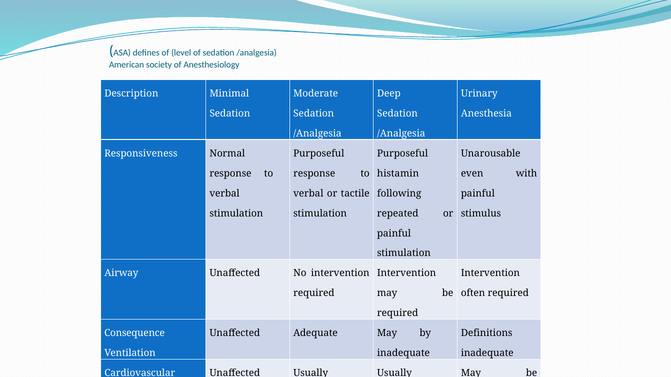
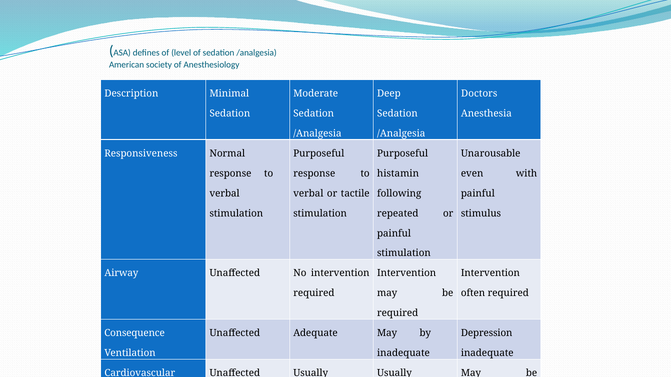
Urinary: Urinary -> Doctors
Definitions: Definitions -> Depression
